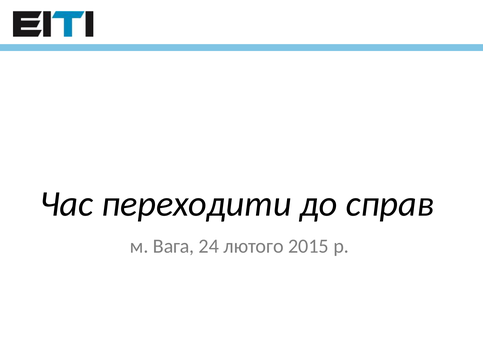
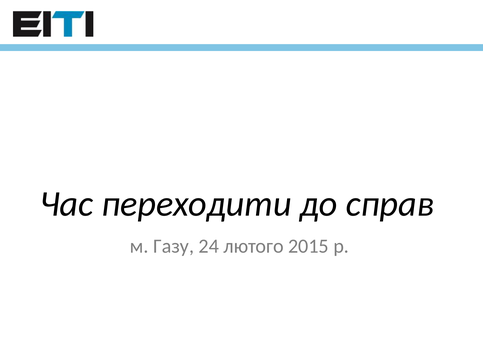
Вага: Вага -> Газу
